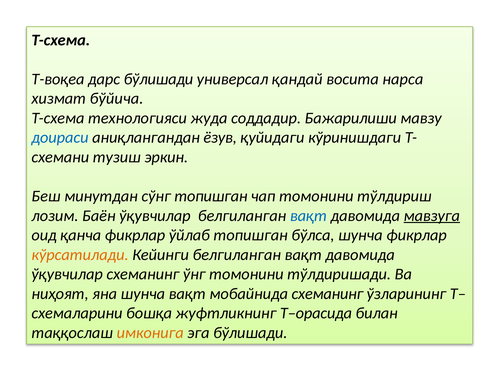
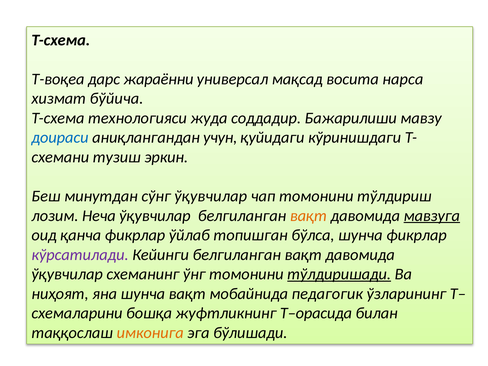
дарс бўлишади: бўлишади -> жараённи
қандай: қандай -> мақсад
ёзув: ёзув -> учун
сўнг топишган: топишган -> ўқувчилар
Баён: Баён -> Неча
вақт at (308, 216) colour: blue -> orange
кўрсатилади colour: orange -> purple
тўлдиришади underline: none -> present
мобайнида схеманинг: схеманинг -> педагогик
